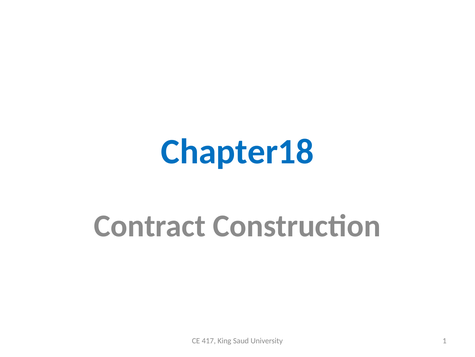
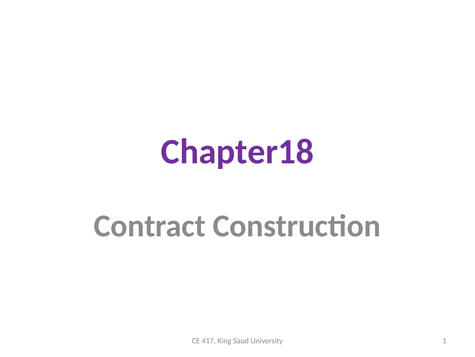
Chapter18 colour: blue -> purple
